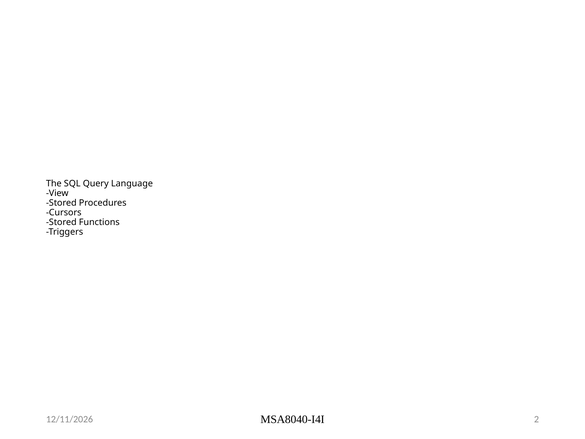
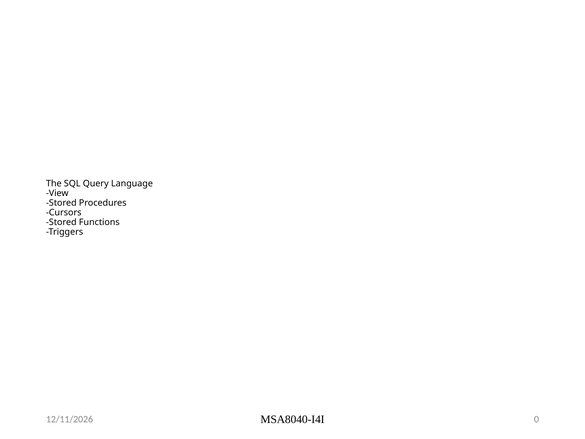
2: 2 -> 0
